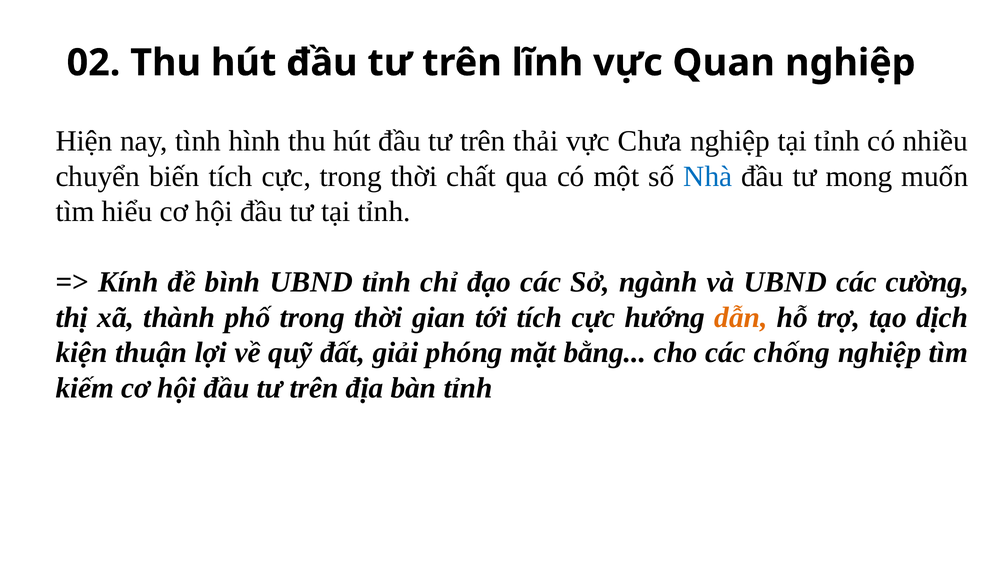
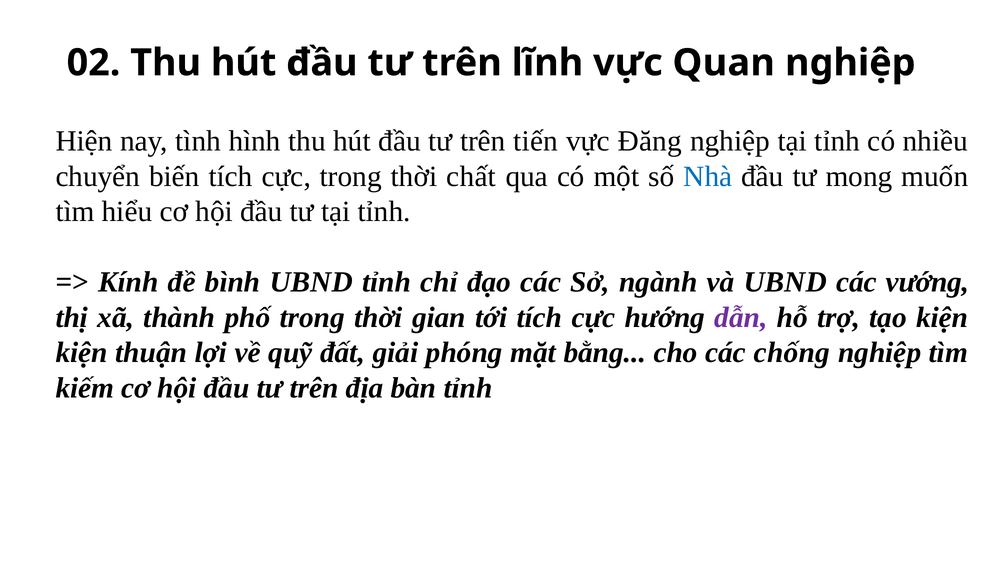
thải: thải -> tiến
Chưa: Chưa -> Đăng
cường: cường -> vướng
dẫn colour: orange -> purple
tạo dịch: dịch -> kiện
